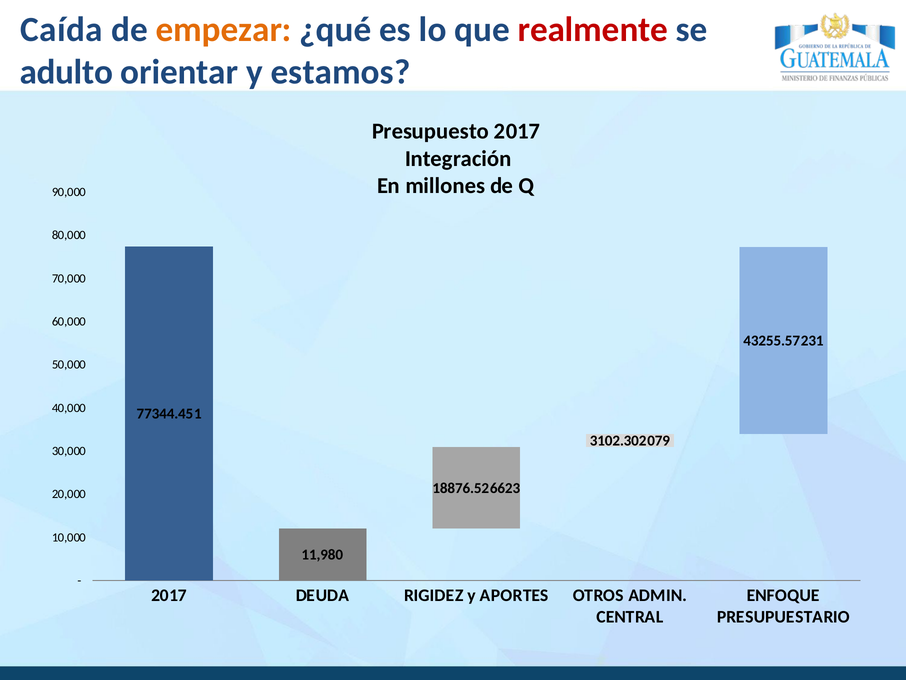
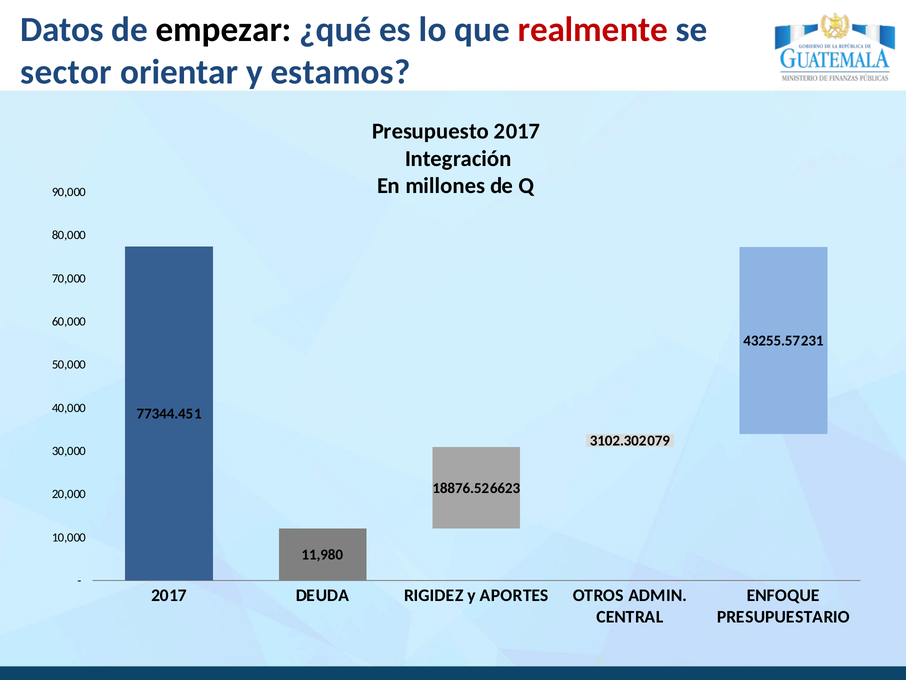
Caída: Caída -> Datos
empezar colour: orange -> black
adulto: adulto -> sector
